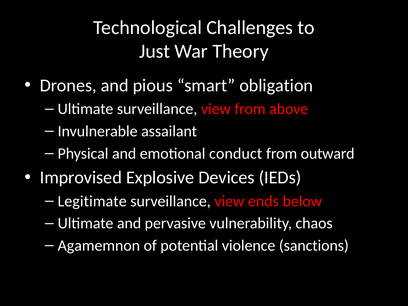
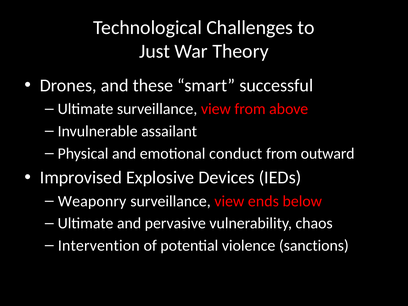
pious: pious -> these
obligation: obligation -> successful
Legitimate: Legitimate -> Weaponry
Agamemnon: Agamemnon -> Intervention
